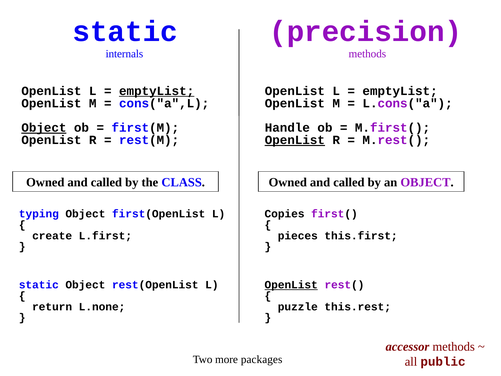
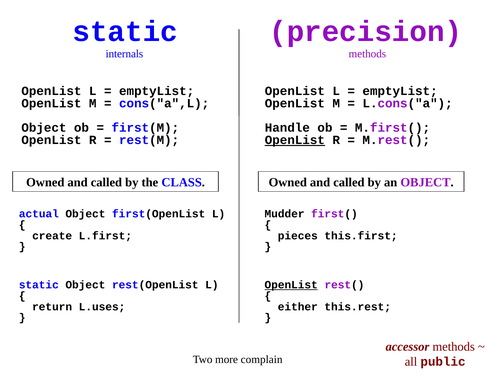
emptyList at (157, 91) underline: present -> none
Object at (44, 128) underline: present -> none
typing: typing -> actual
Copies: Copies -> Mudder
L.none: L.none -> L.uses
puzzle: puzzle -> either
packages: packages -> complain
